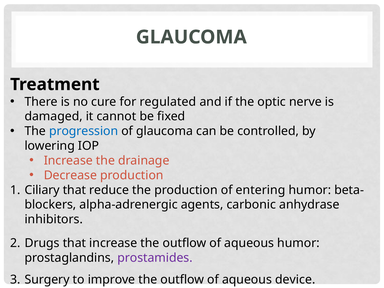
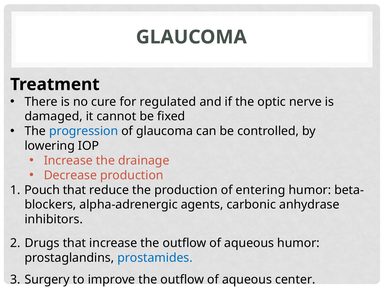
Ciliary: Ciliary -> Pouch
prostamides colour: purple -> blue
aqueous device: device -> center
